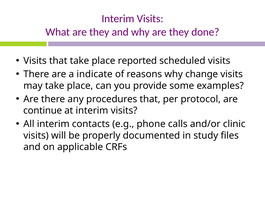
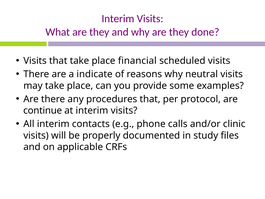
reported: reported -> financial
change: change -> neutral
